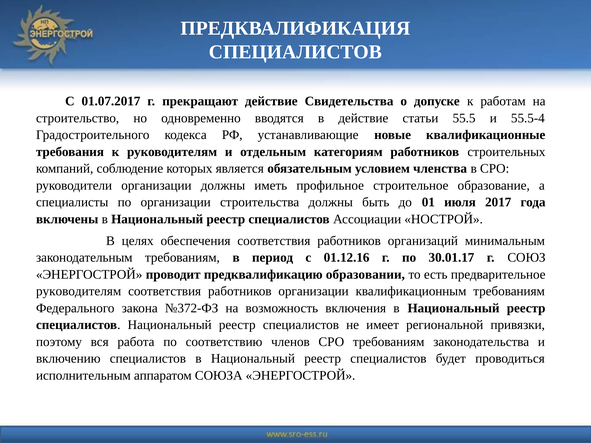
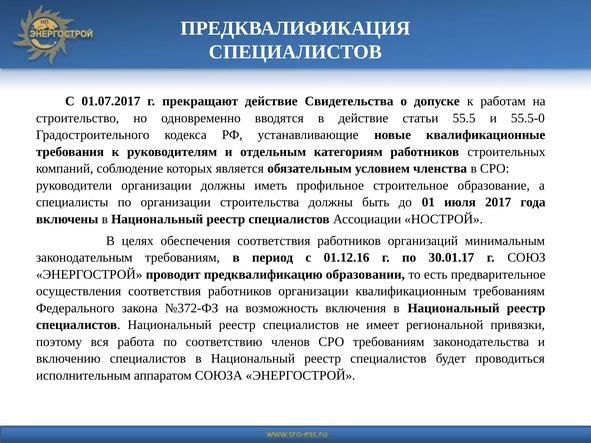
55.5-4: 55.5-4 -> 55.5-0
руководителям at (79, 291): руководителям -> осуществления
